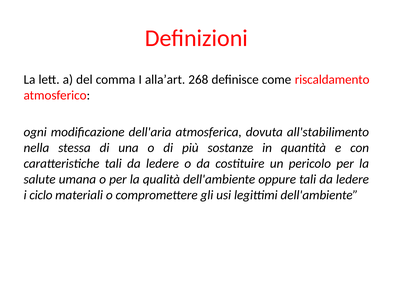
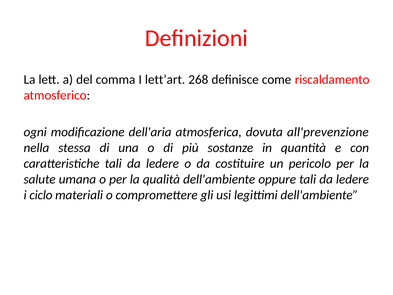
alla’art: alla’art -> lett’art
all'stabilimento: all'stabilimento -> all'prevenzione
